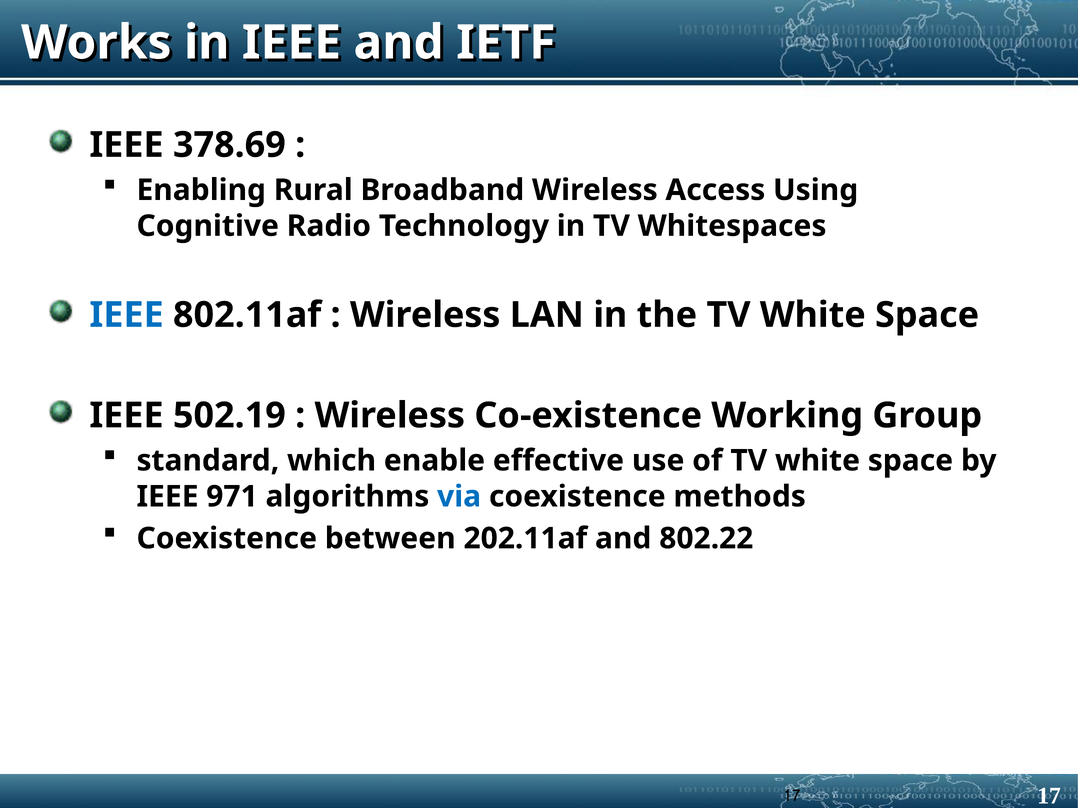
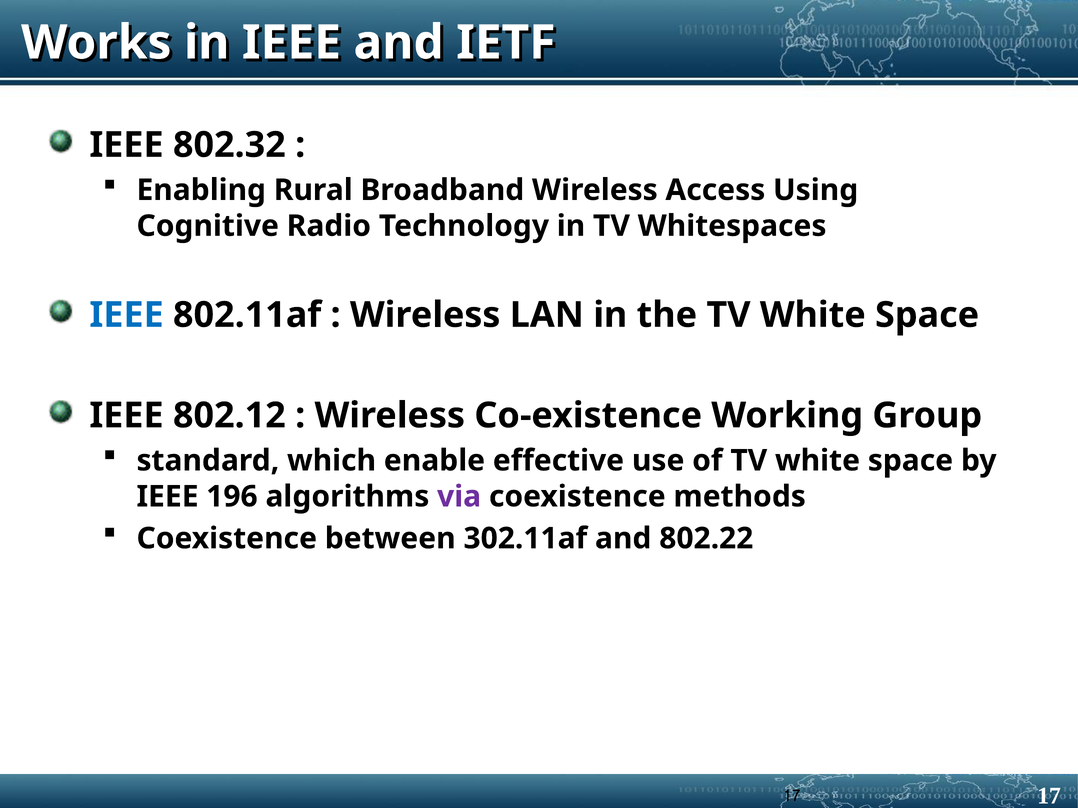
378.69: 378.69 -> 802.32
502.19: 502.19 -> 802.12
971: 971 -> 196
via colour: blue -> purple
202.11af: 202.11af -> 302.11af
